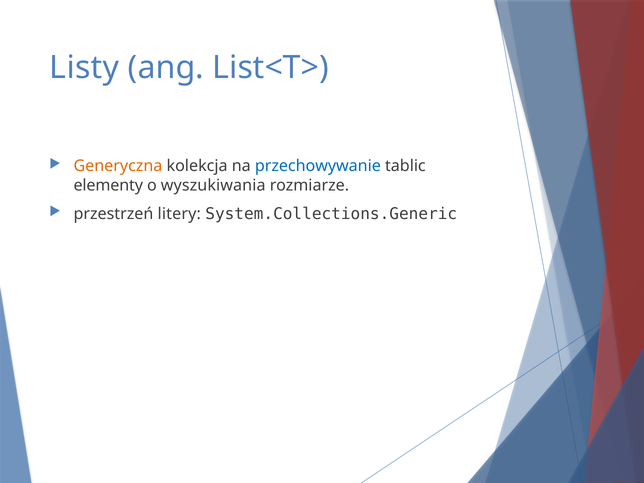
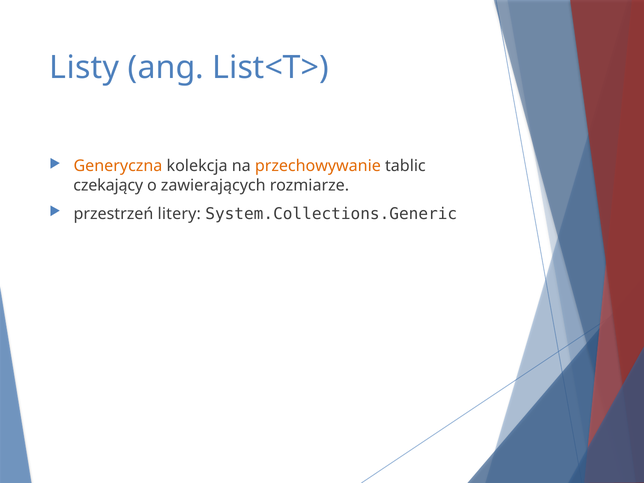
przechowywanie colour: blue -> orange
elementy: elementy -> czekający
wyszukiwania: wyszukiwania -> zawierających
